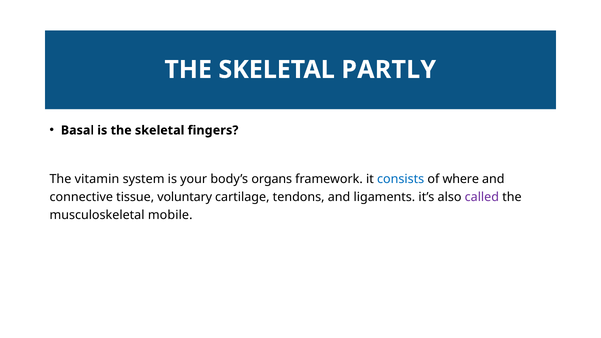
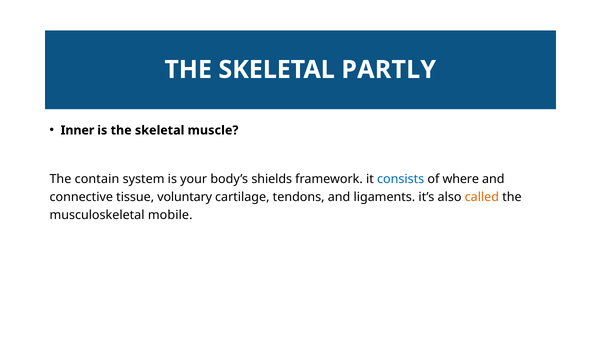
Basal: Basal -> Inner
fingers: fingers -> muscle
vitamin: vitamin -> contain
organs: organs -> shields
called colour: purple -> orange
